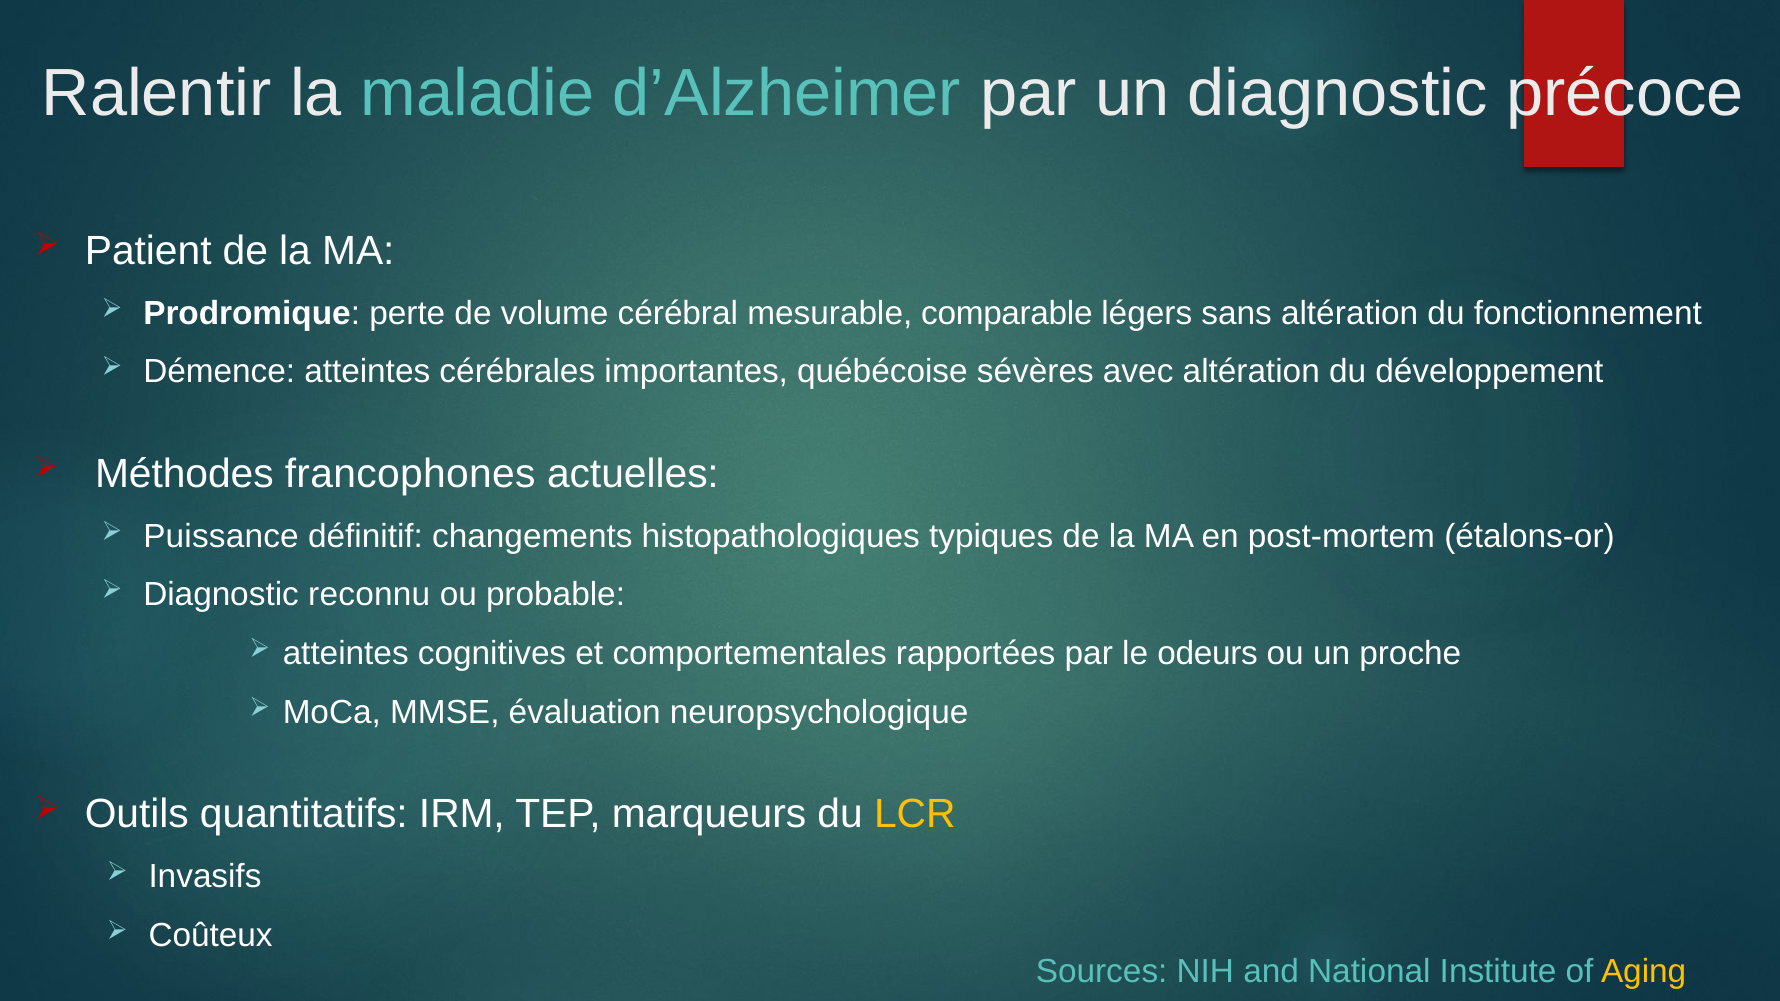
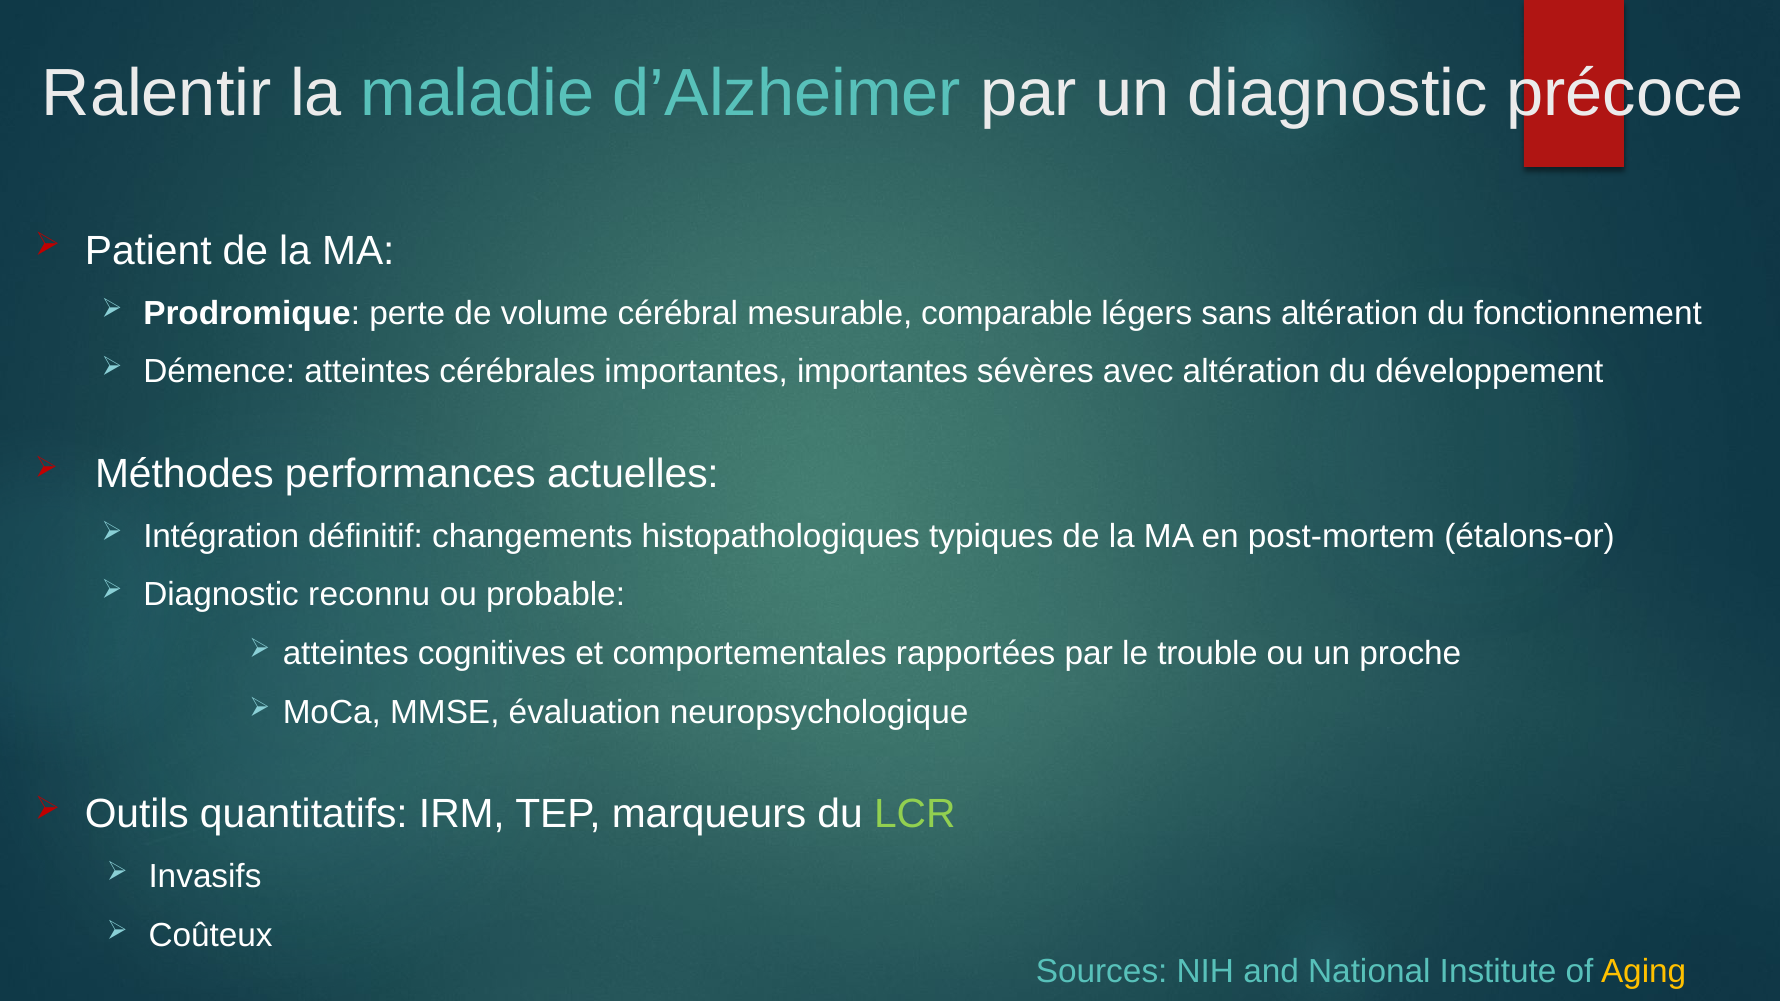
importantes québécoise: québécoise -> importantes
francophones: francophones -> performances
Puissance: Puissance -> Intégration
odeurs: odeurs -> trouble
LCR colour: yellow -> light green
